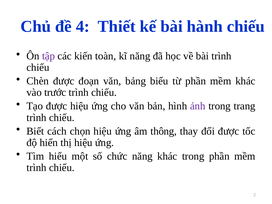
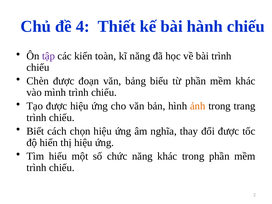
trước: trước -> mình
ảnh colour: purple -> orange
thông: thông -> nghĩa
